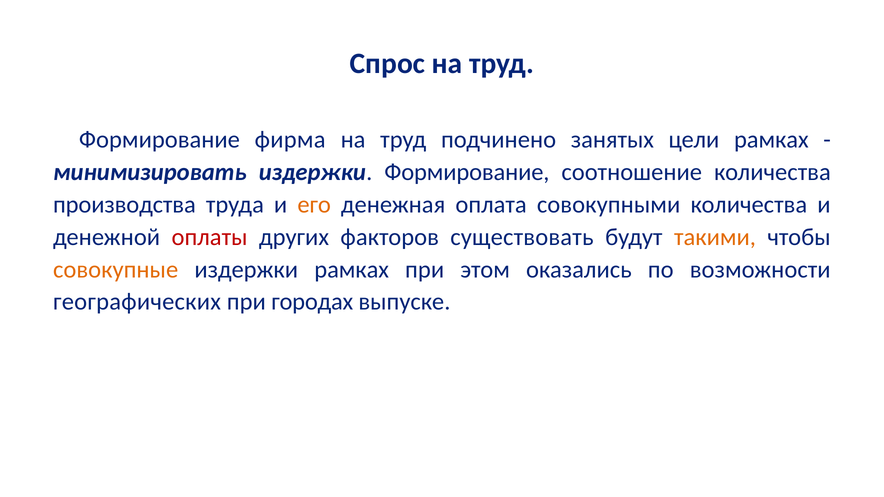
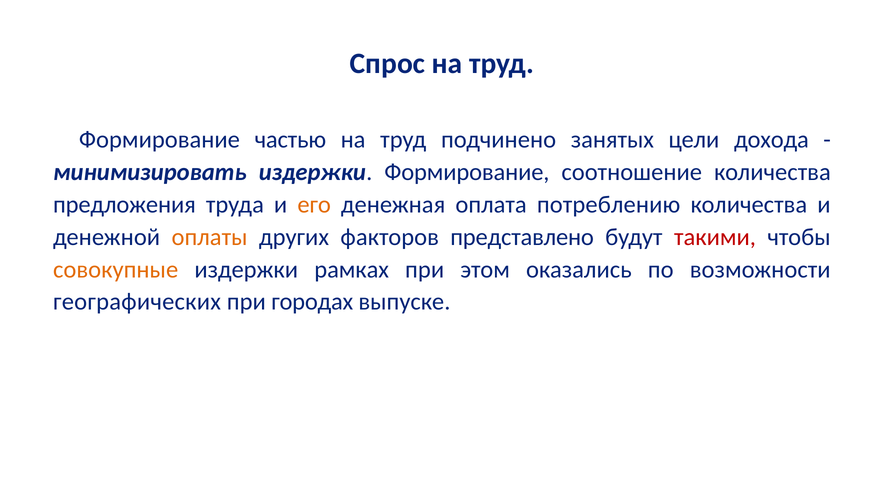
фирма: фирма -> частью
цели рамках: рамках -> дохода
производства: производства -> предложения
совокупными: совокупными -> потреблению
оплаты colour: red -> orange
существовать: существовать -> представлено
такими colour: orange -> red
